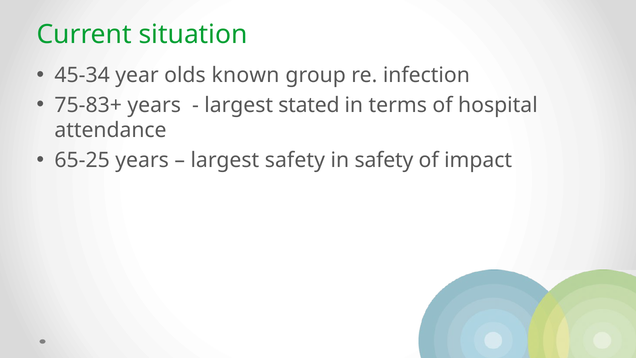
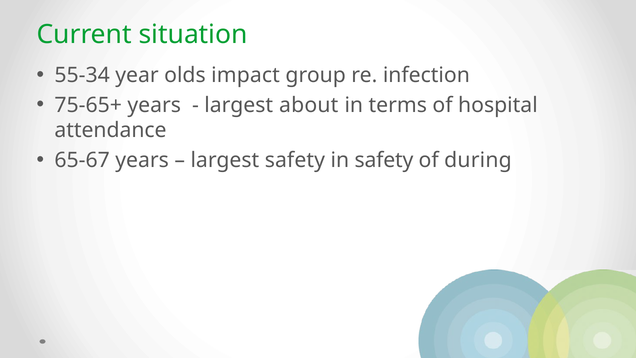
45-34: 45-34 -> 55-34
known: known -> impact
75-83+: 75-83+ -> 75-65+
stated: stated -> about
65-25: 65-25 -> 65-67
impact: impact -> during
